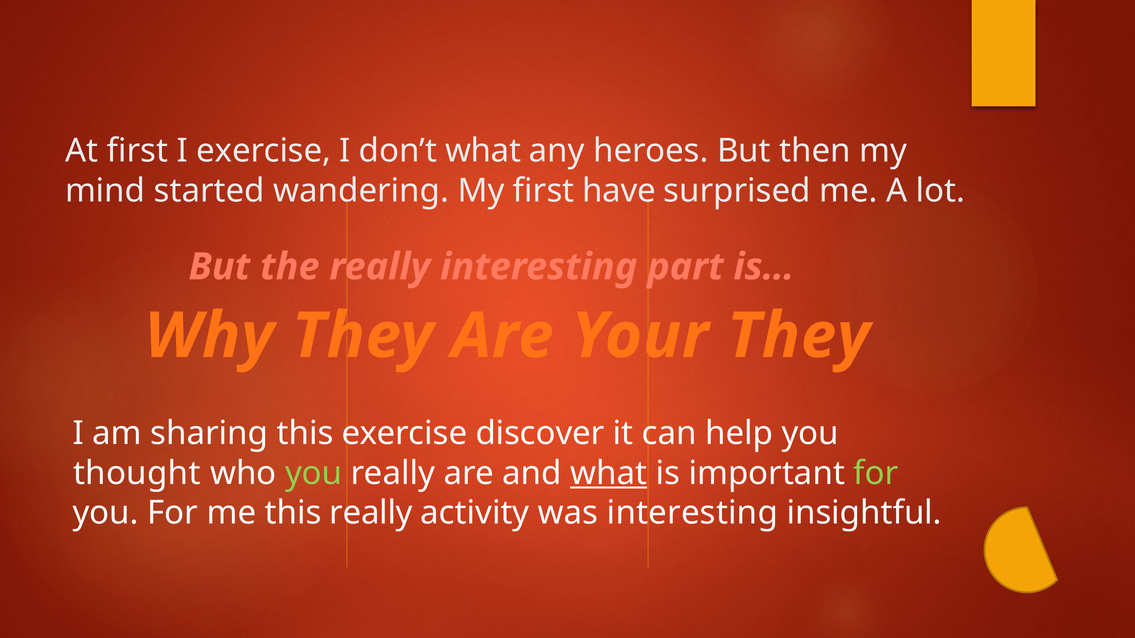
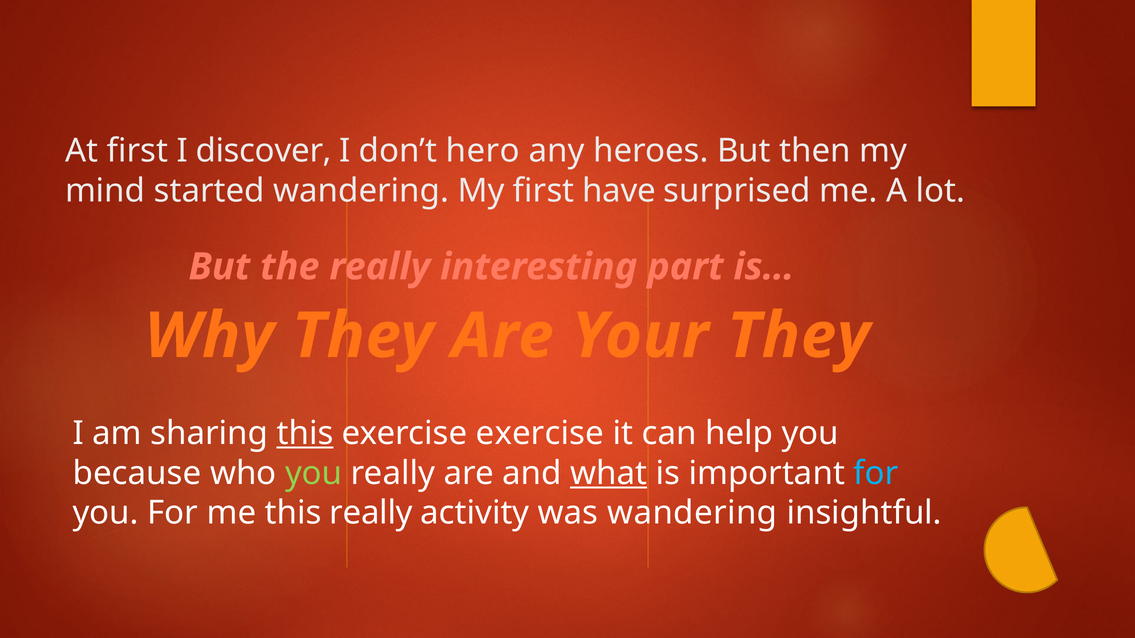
I exercise: exercise -> discover
don’t what: what -> hero
this at (305, 434) underline: none -> present
exercise discover: discover -> exercise
thought: thought -> because
for at (876, 473) colour: light green -> light blue
was interesting: interesting -> wandering
